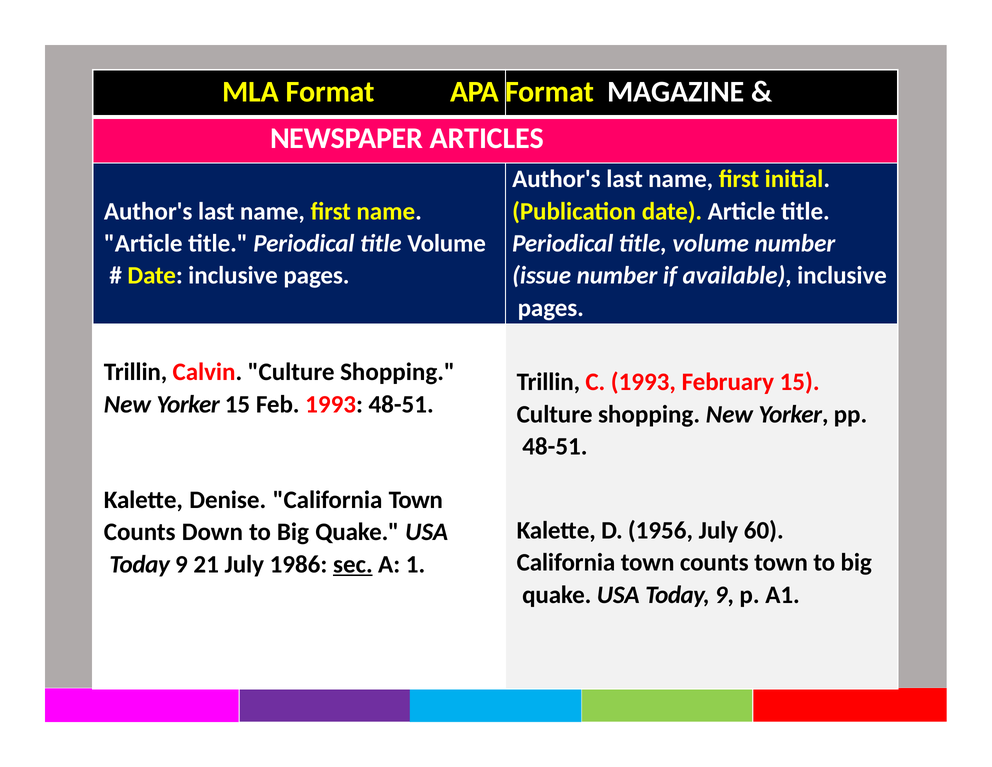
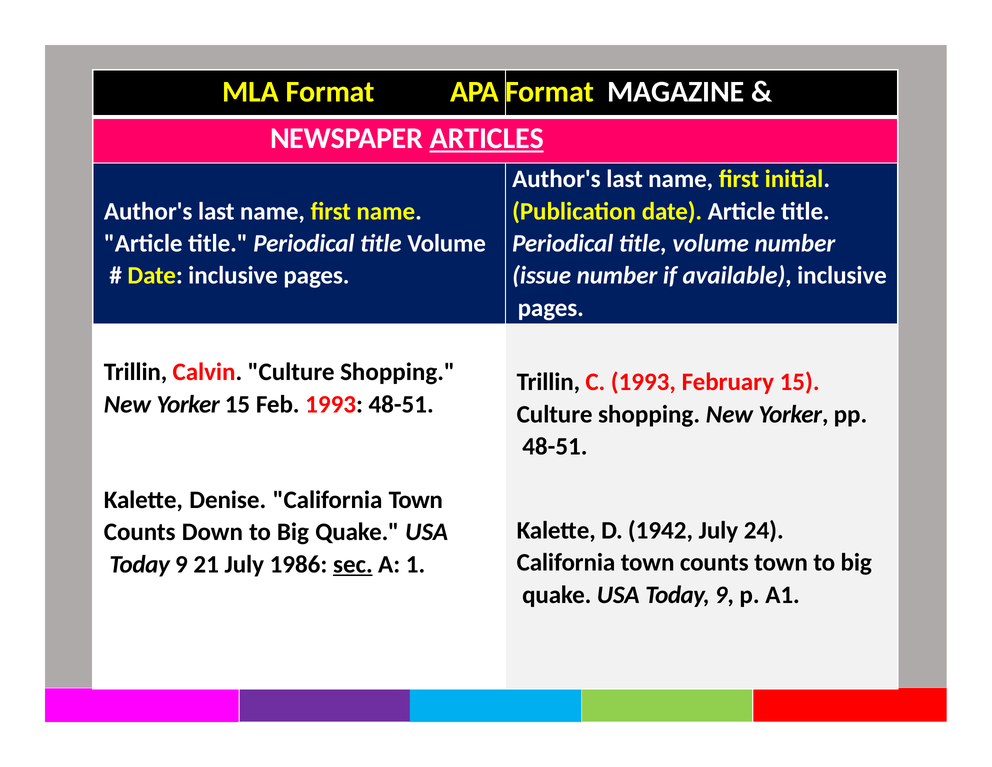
ARTICLES underline: none -> present
1956: 1956 -> 1942
60: 60 -> 24
